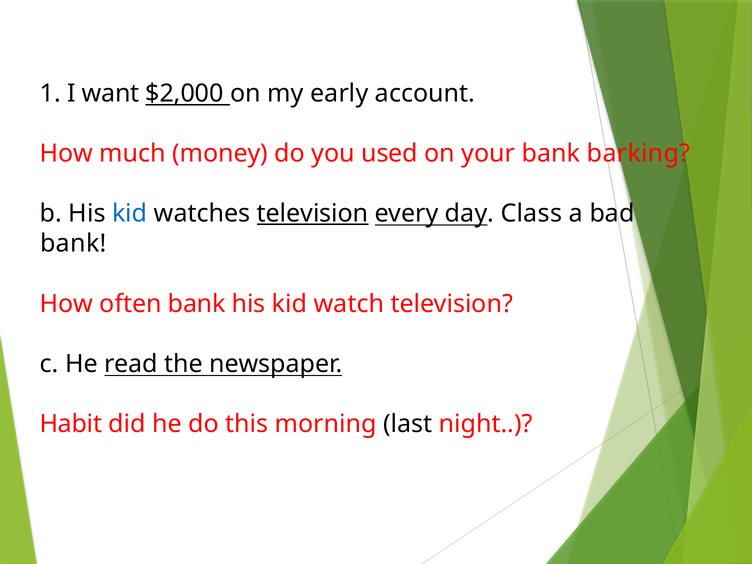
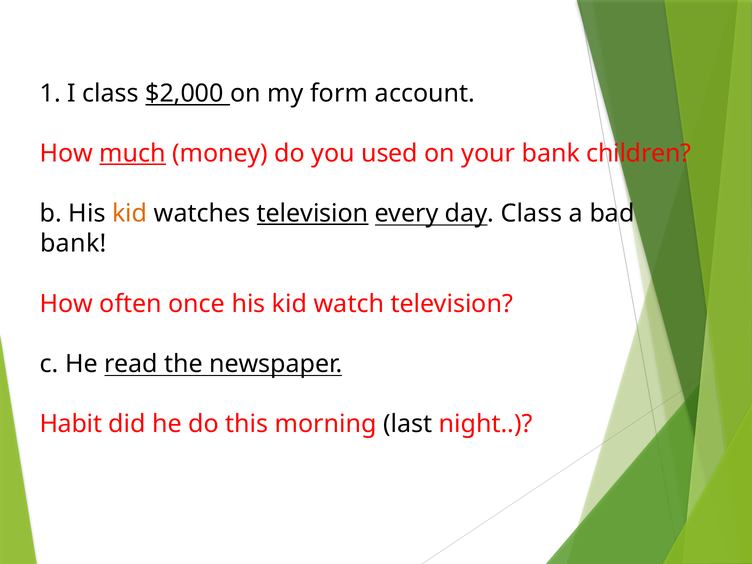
I want: want -> class
early: early -> form
much underline: none -> present
barking: barking -> children
kid at (130, 214) colour: blue -> orange
often bank: bank -> once
